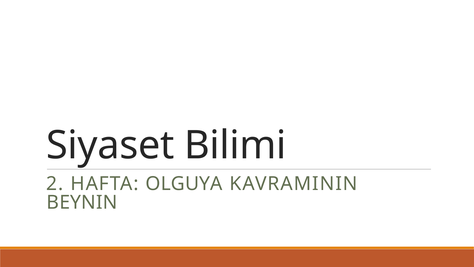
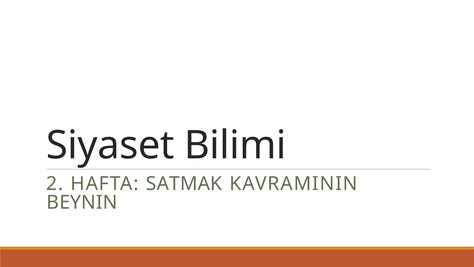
OLGUYA: OLGUYA -> SATMAK
